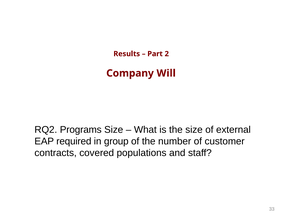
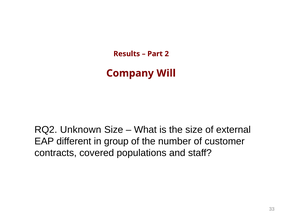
Programs: Programs -> Unknown
required: required -> different
